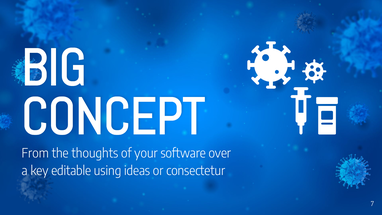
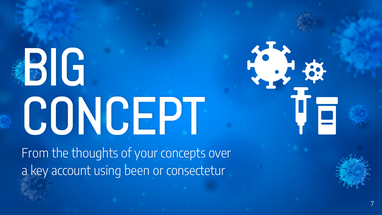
software: software -> concepts
editable: editable -> account
ideas: ideas -> been
